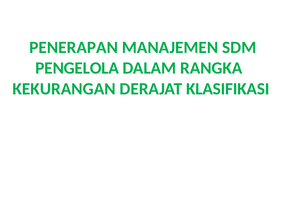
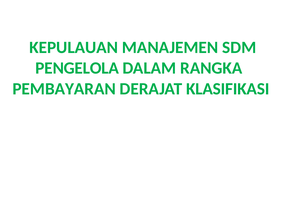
PENERAPAN: PENERAPAN -> KEPULAUAN
KEKURANGAN: KEKURANGAN -> PEMBAYARAN
